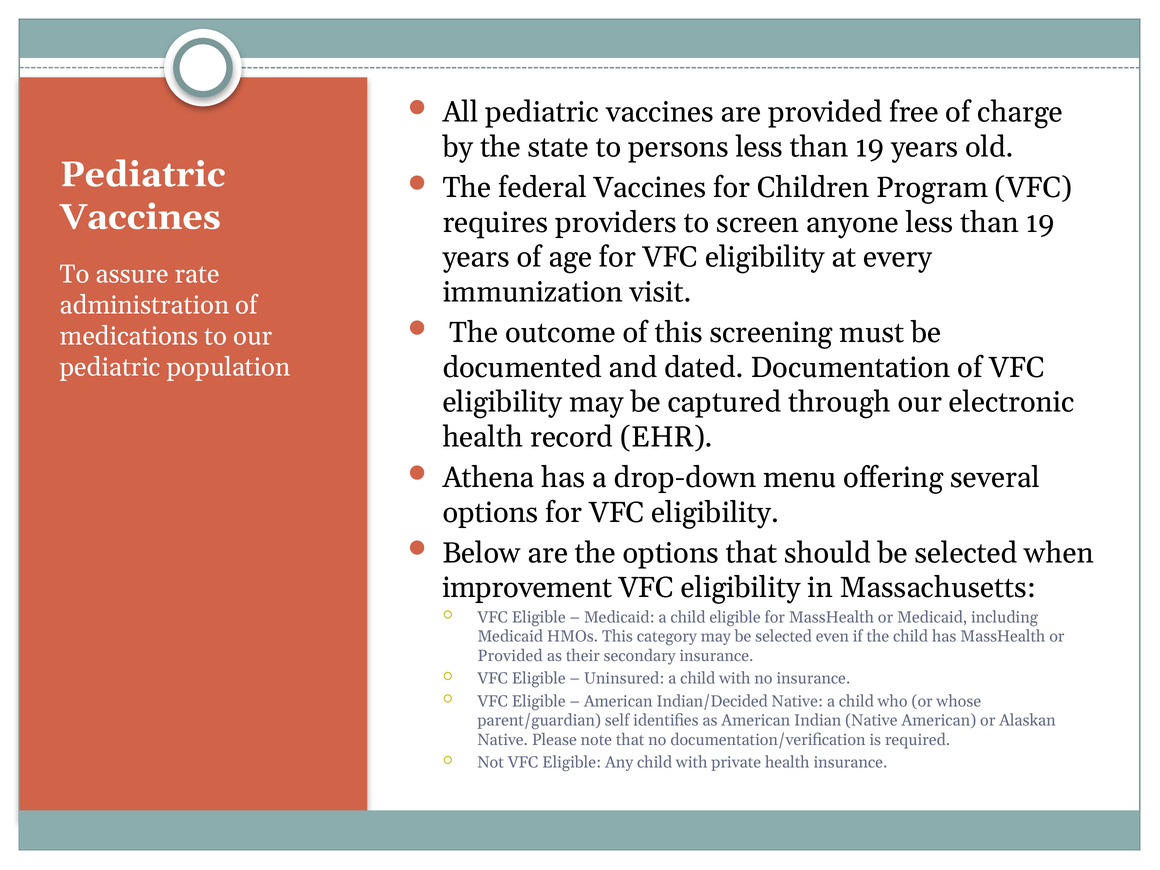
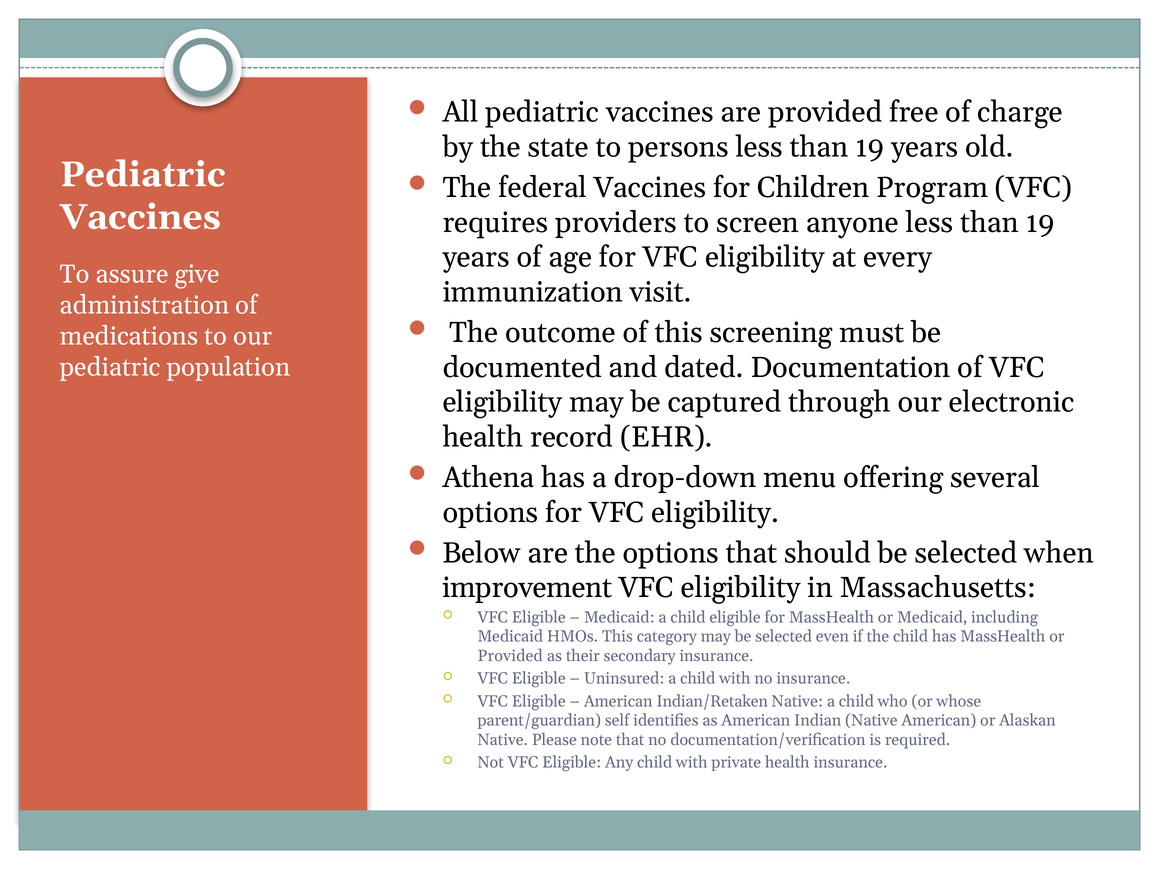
rate: rate -> give
Indian/Decided: Indian/Decided -> Indian/Retaken
